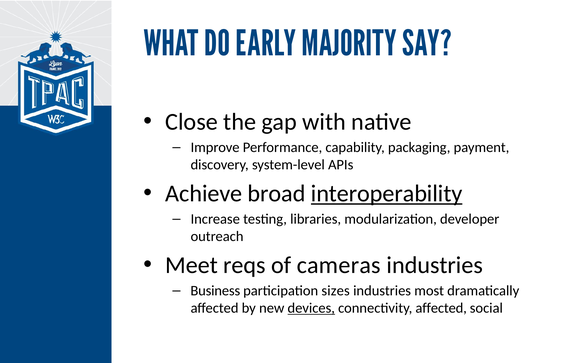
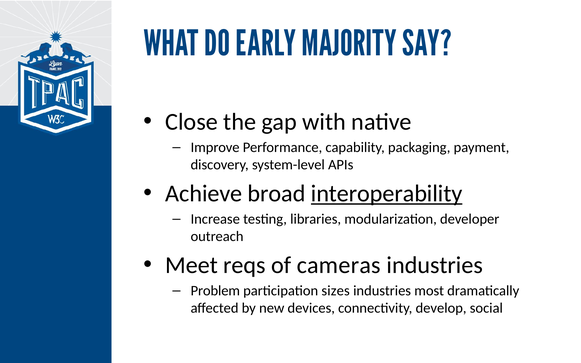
Business: Business -> Problem
devices underline: present -> none
connectivity affected: affected -> develop
